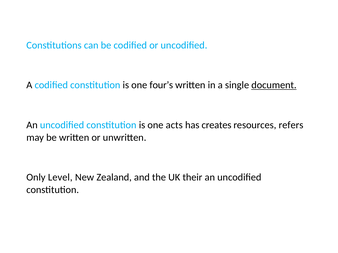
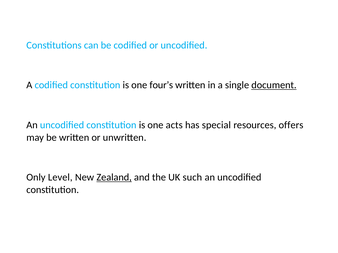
creates: creates -> special
refers: refers -> offers
Zealand underline: none -> present
their: their -> such
